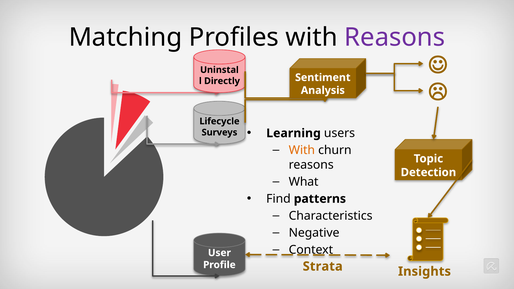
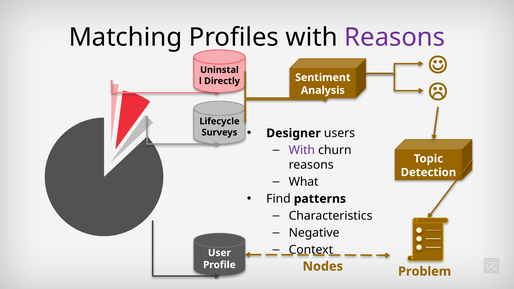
Learning: Learning -> Designer
With at (302, 150) colour: orange -> purple
Strata: Strata -> Nodes
Insights: Insights -> Problem
